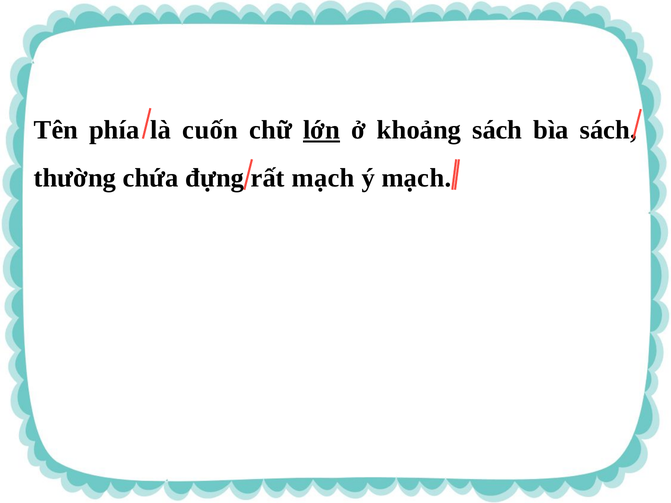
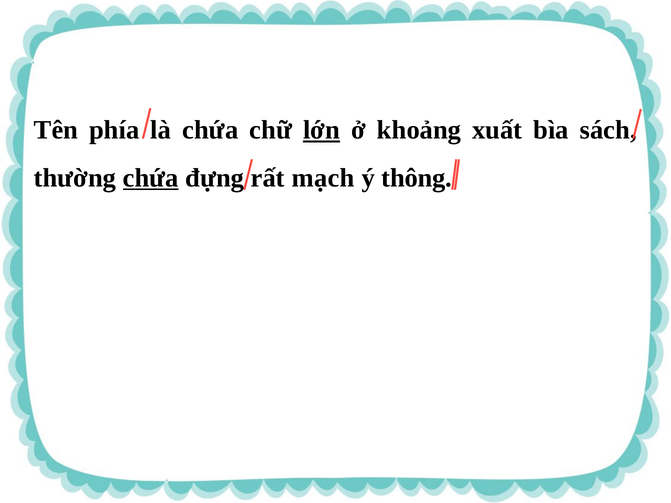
là cuốn: cuốn -> chứa
khoảng sách: sách -> xuất
chứa at (151, 178) underline: none -> present
ý mạch: mạch -> thông
